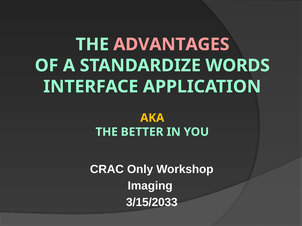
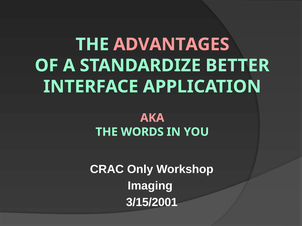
WORDS: WORDS -> BETTER
AKA colour: yellow -> pink
BETTER: BETTER -> WORDS
3/15/2033: 3/15/2033 -> 3/15/2001
